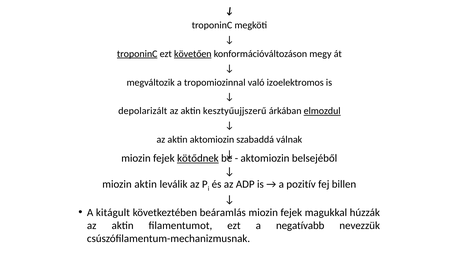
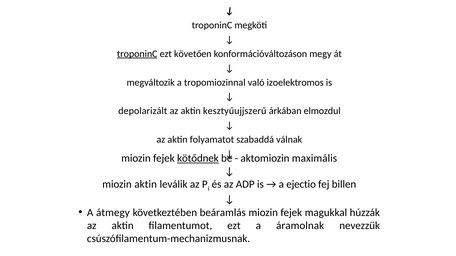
követően underline: present -> none
elmozdul underline: present -> none
aktin aktomiozin: aktomiozin -> folyamatot
belsejéből: belsejéből -> maximális
pozitív: pozitív -> ejectio
kitágult: kitágult -> átmegy
negatívabb: negatívabb -> áramolnak
